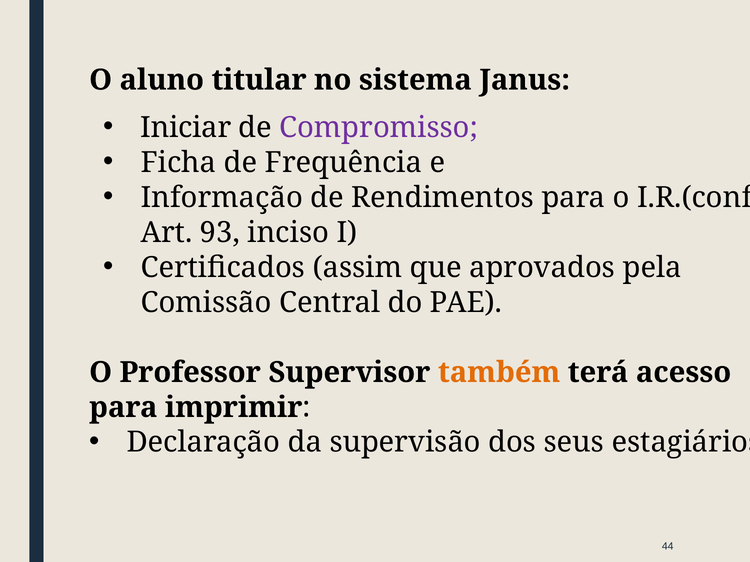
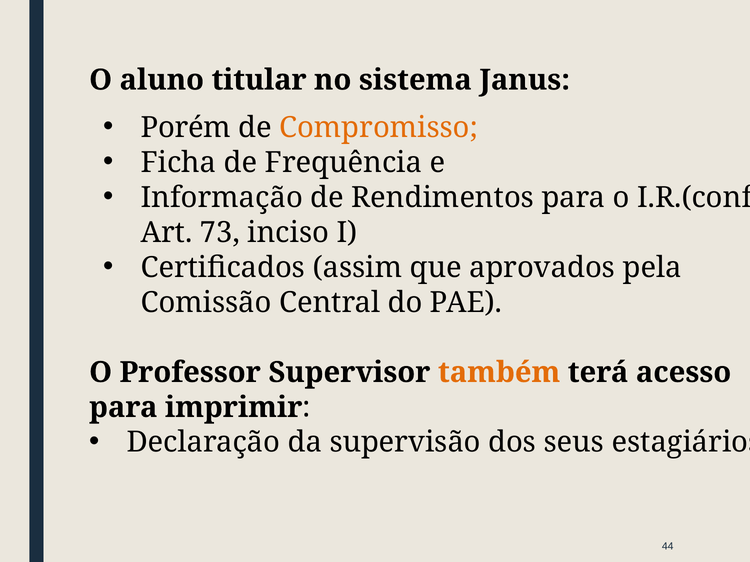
Iniciar: Iniciar -> Porém
Compromisso colour: purple -> orange
93: 93 -> 73
